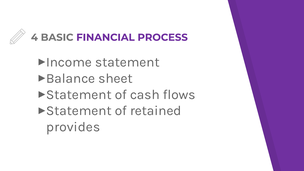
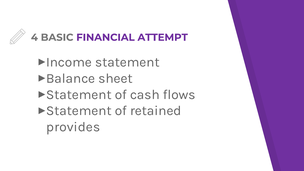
PROCESS: PROCESS -> ATTEMPT
